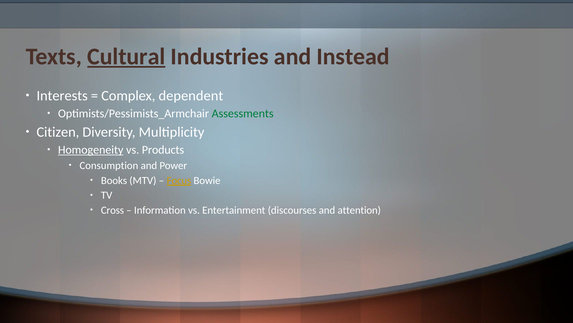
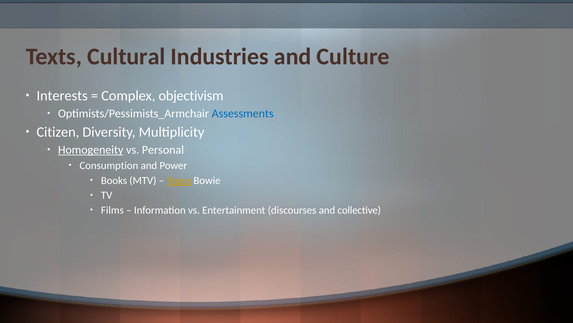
Cultural underline: present -> none
Instead: Instead -> Culture
dependent: dependent -> objectivism
Assessments colour: green -> blue
Products: Products -> Personal
Cross: Cross -> Films
attention: attention -> collective
